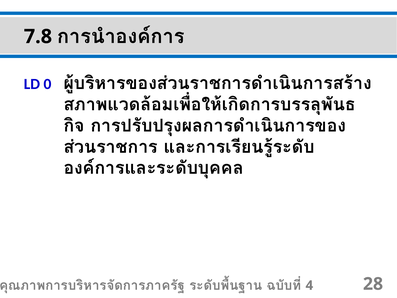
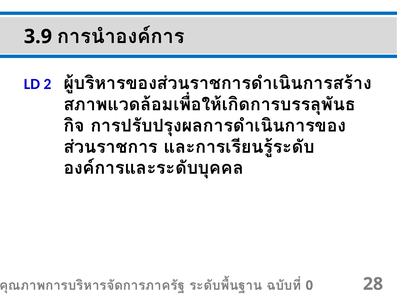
7.8: 7.8 -> 3.9
0: 0 -> 2
4: 4 -> 0
